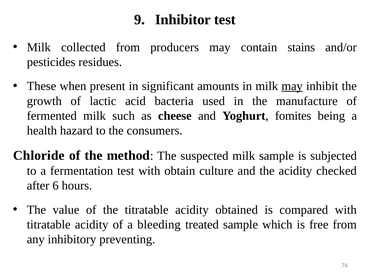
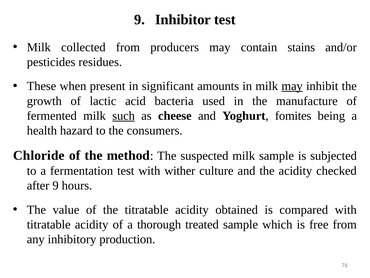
such underline: none -> present
obtain: obtain -> wither
after 6: 6 -> 9
bleeding: bleeding -> thorough
preventing: preventing -> production
